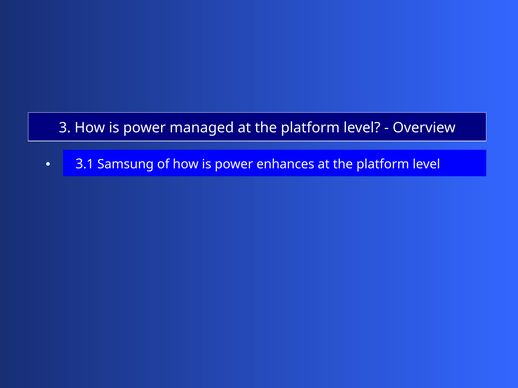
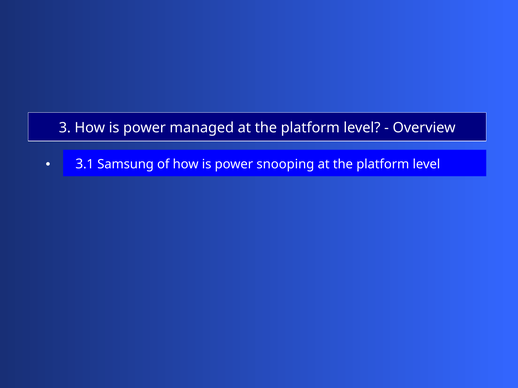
enhances: enhances -> snooping
